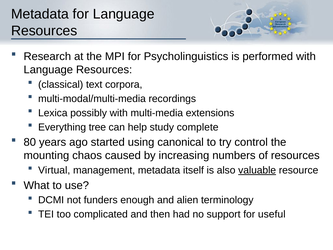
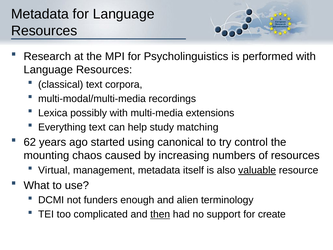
Everything tree: tree -> text
complete: complete -> matching
80: 80 -> 62
then underline: none -> present
useful: useful -> create
